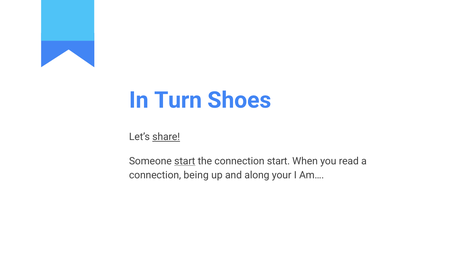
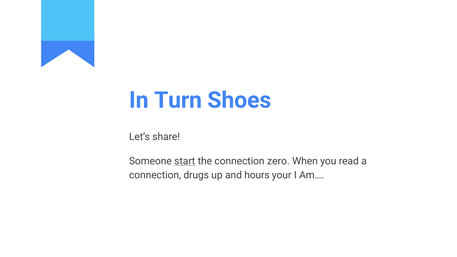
share underline: present -> none
connection start: start -> zero
being: being -> drugs
along: along -> hours
